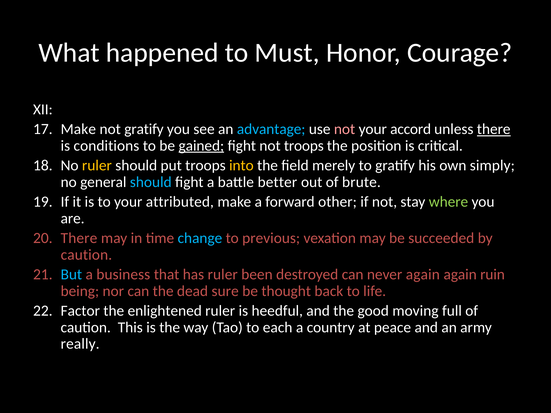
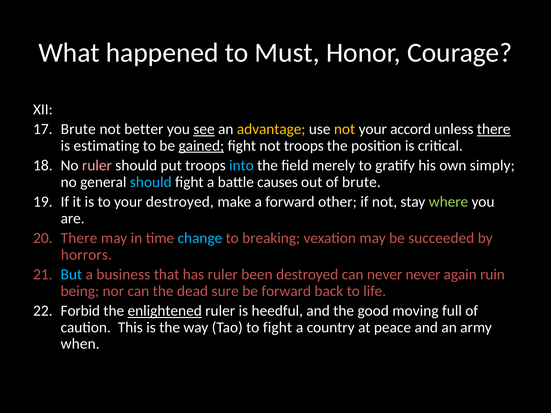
Make at (78, 129): Make -> Brute
not gratify: gratify -> better
see underline: none -> present
advantage colour: light blue -> yellow
not at (345, 129) colour: pink -> yellow
conditions: conditions -> estimating
ruler at (97, 166) colour: yellow -> pink
into colour: yellow -> light blue
better: better -> causes
your attributed: attributed -> destroyed
previous: previous -> breaking
caution at (86, 255): caution -> horrors
never again: again -> never
be thought: thought -> forward
Factor: Factor -> Forbid
enlightened underline: none -> present
to each: each -> fight
really: really -> when
